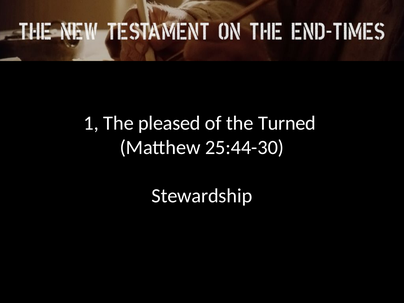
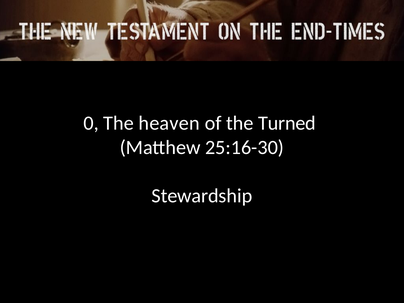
1: 1 -> 0
pleased: pleased -> heaven
25:44-30: 25:44-30 -> 25:16-30
